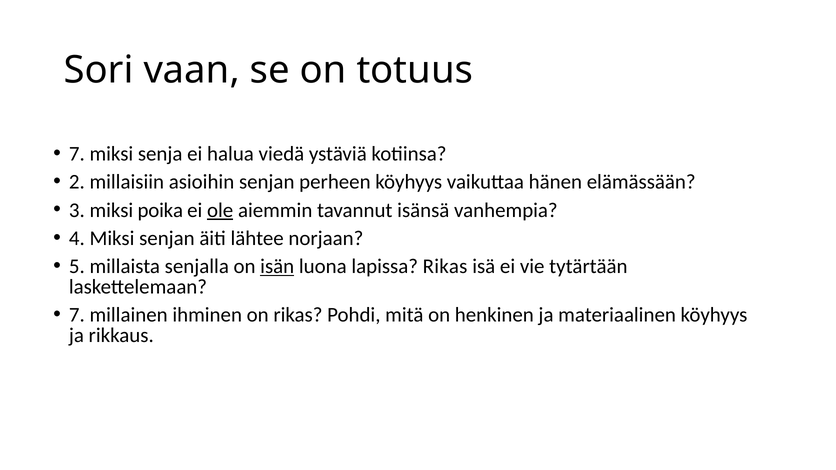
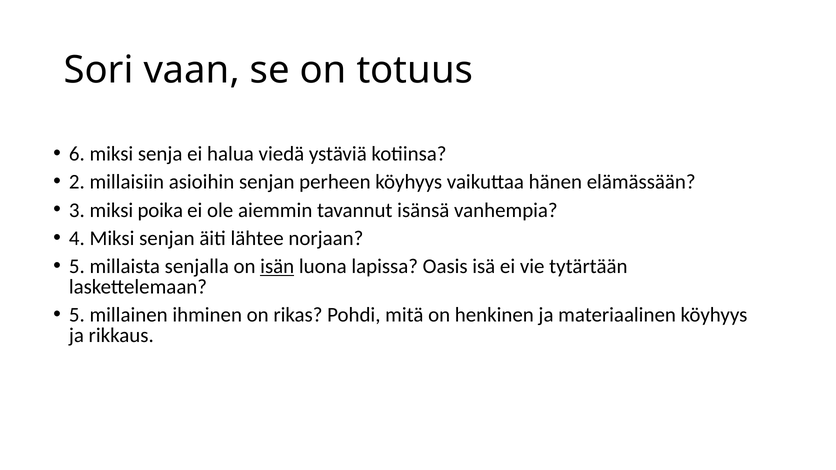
7 at (77, 154): 7 -> 6
ole underline: present -> none
lapissa Rikas: Rikas -> Oasis
7 at (77, 315): 7 -> 5
